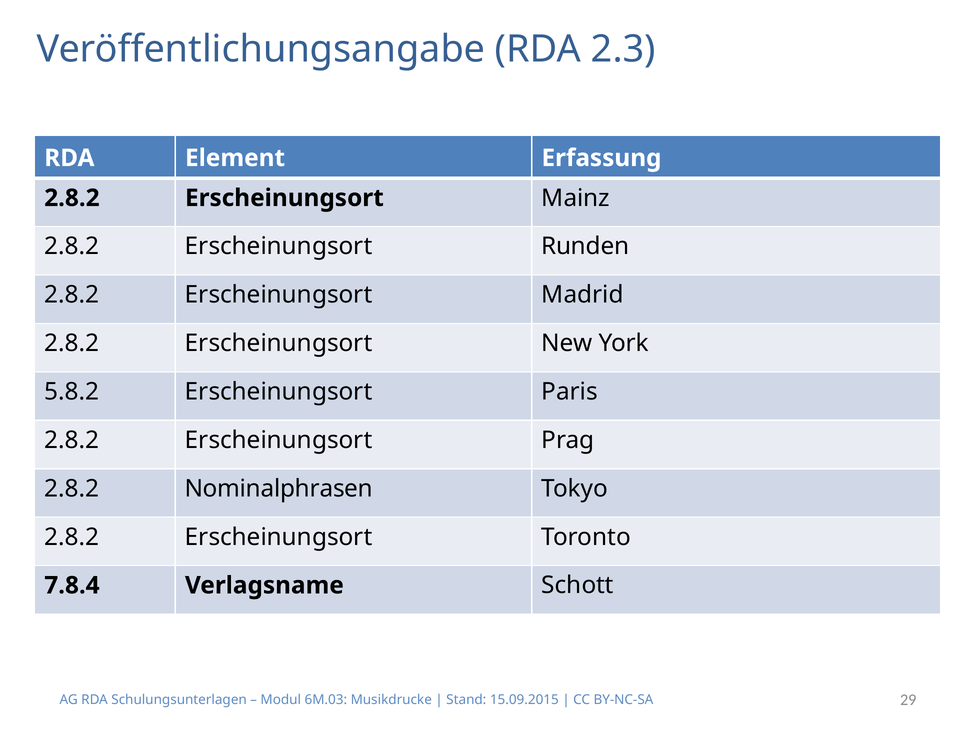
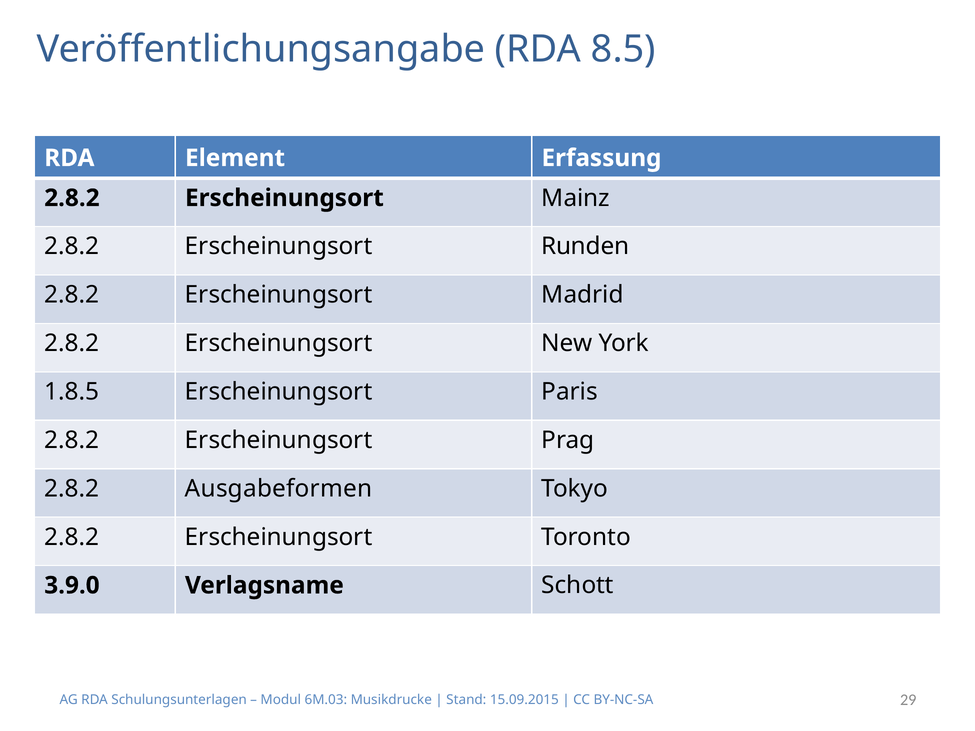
2.3: 2.3 -> 8.5
5.8.2: 5.8.2 -> 1.8.5
Nominalphrasen: Nominalphrasen -> Ausgabeformen
7.8.4: 7.8.4 -> 3.9.0
